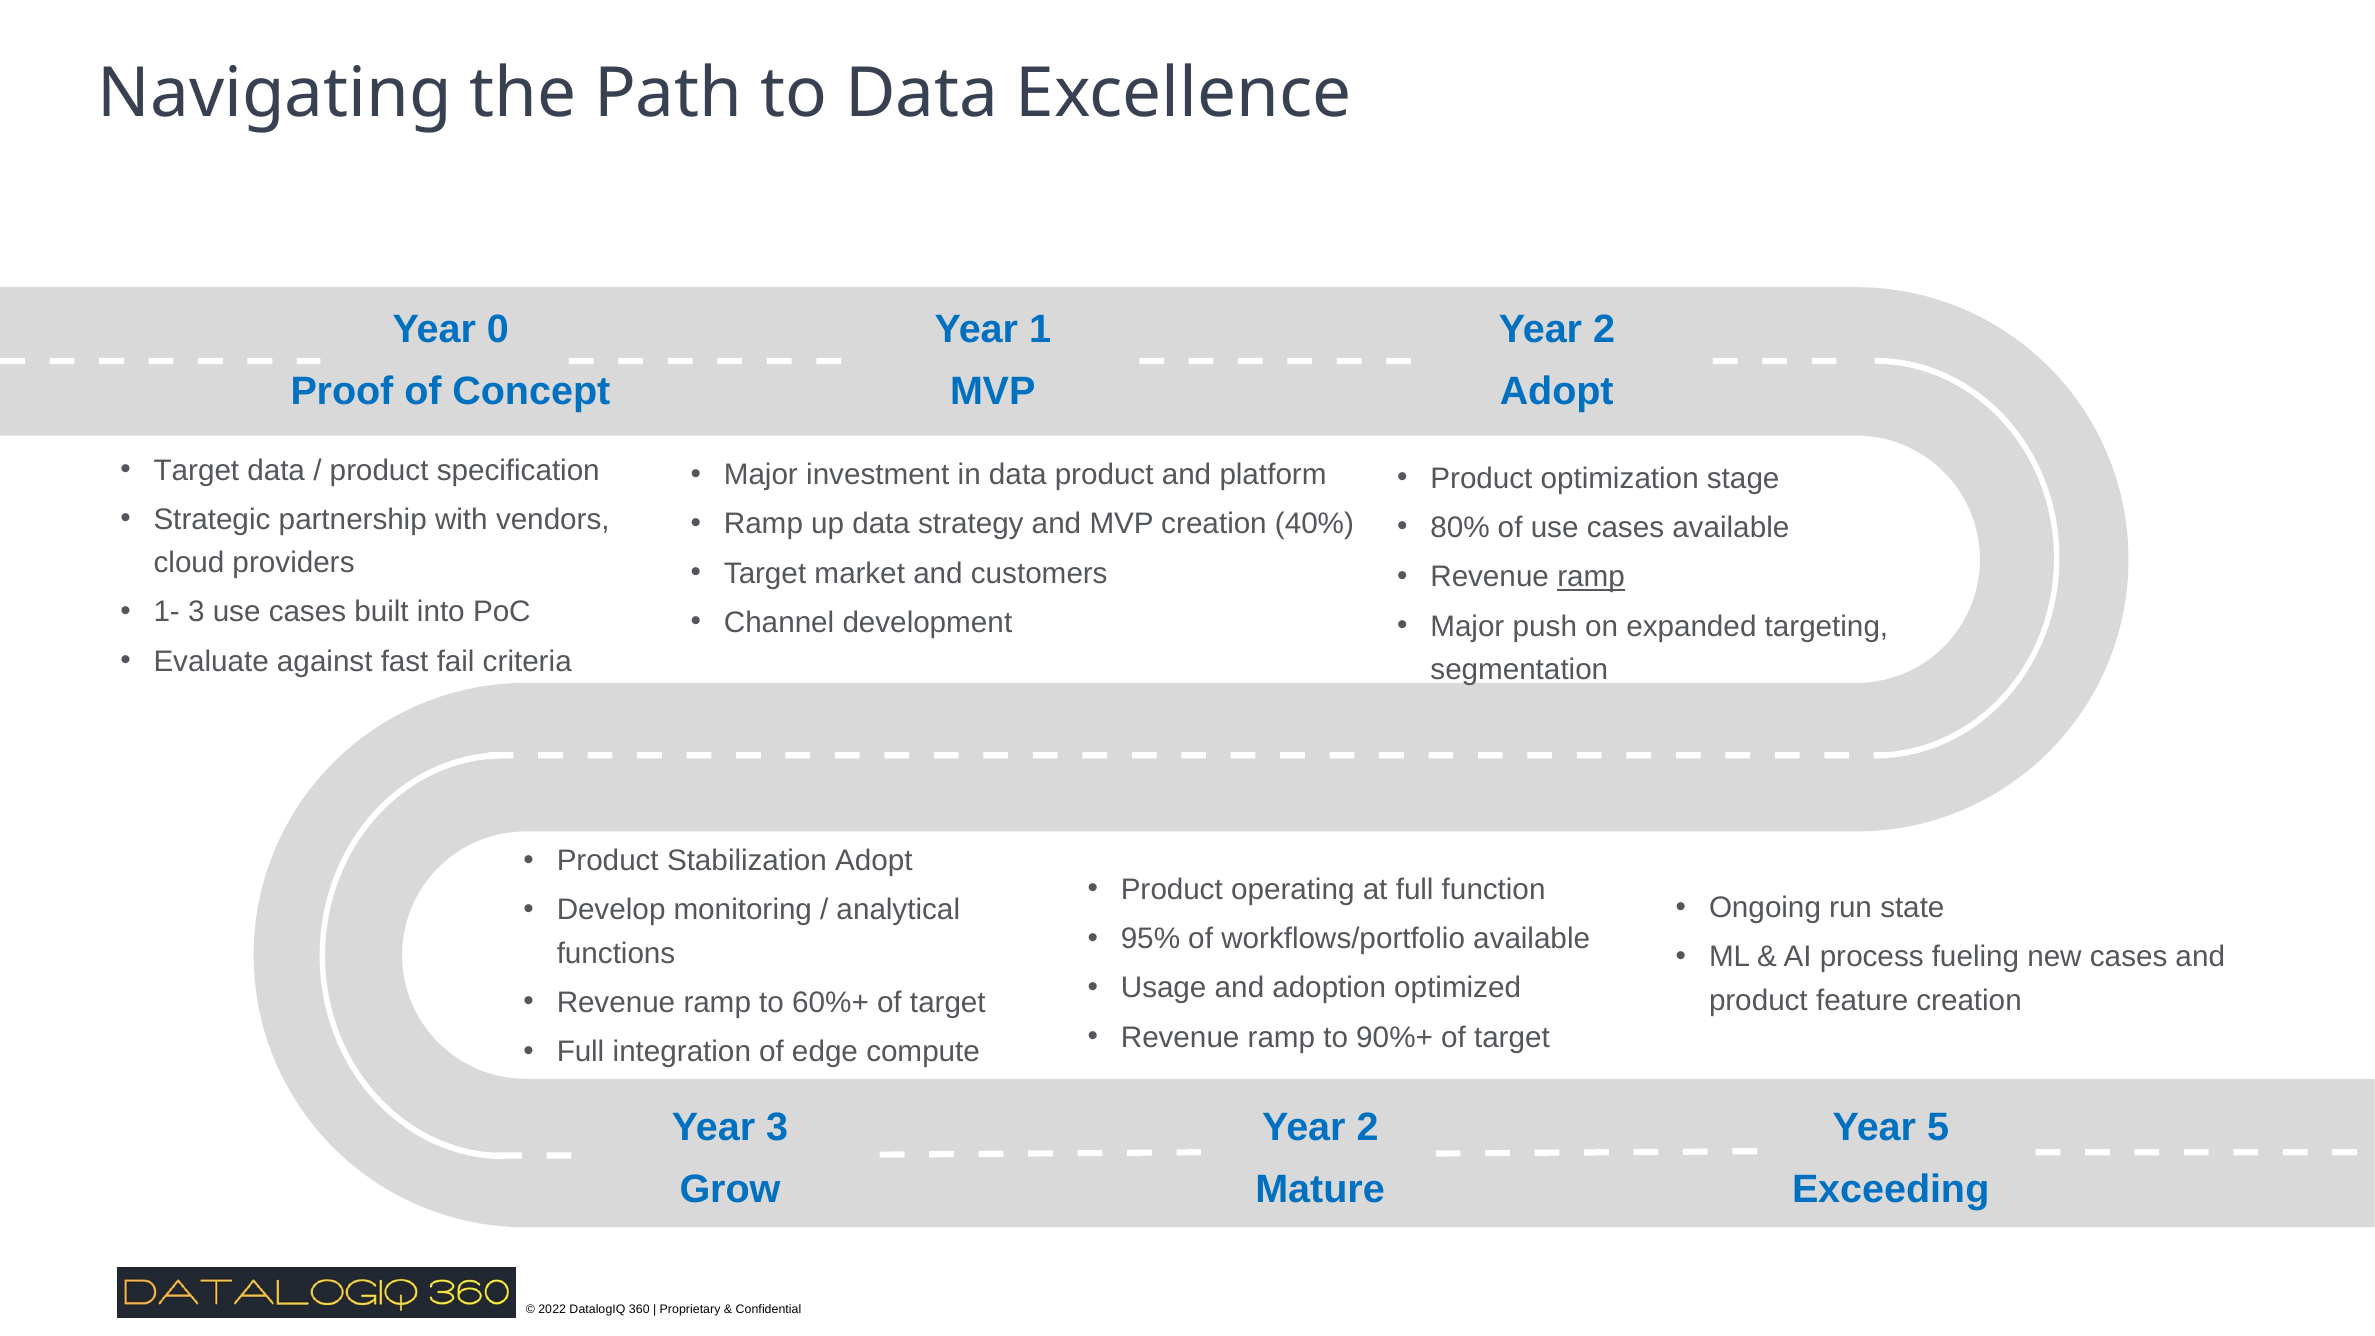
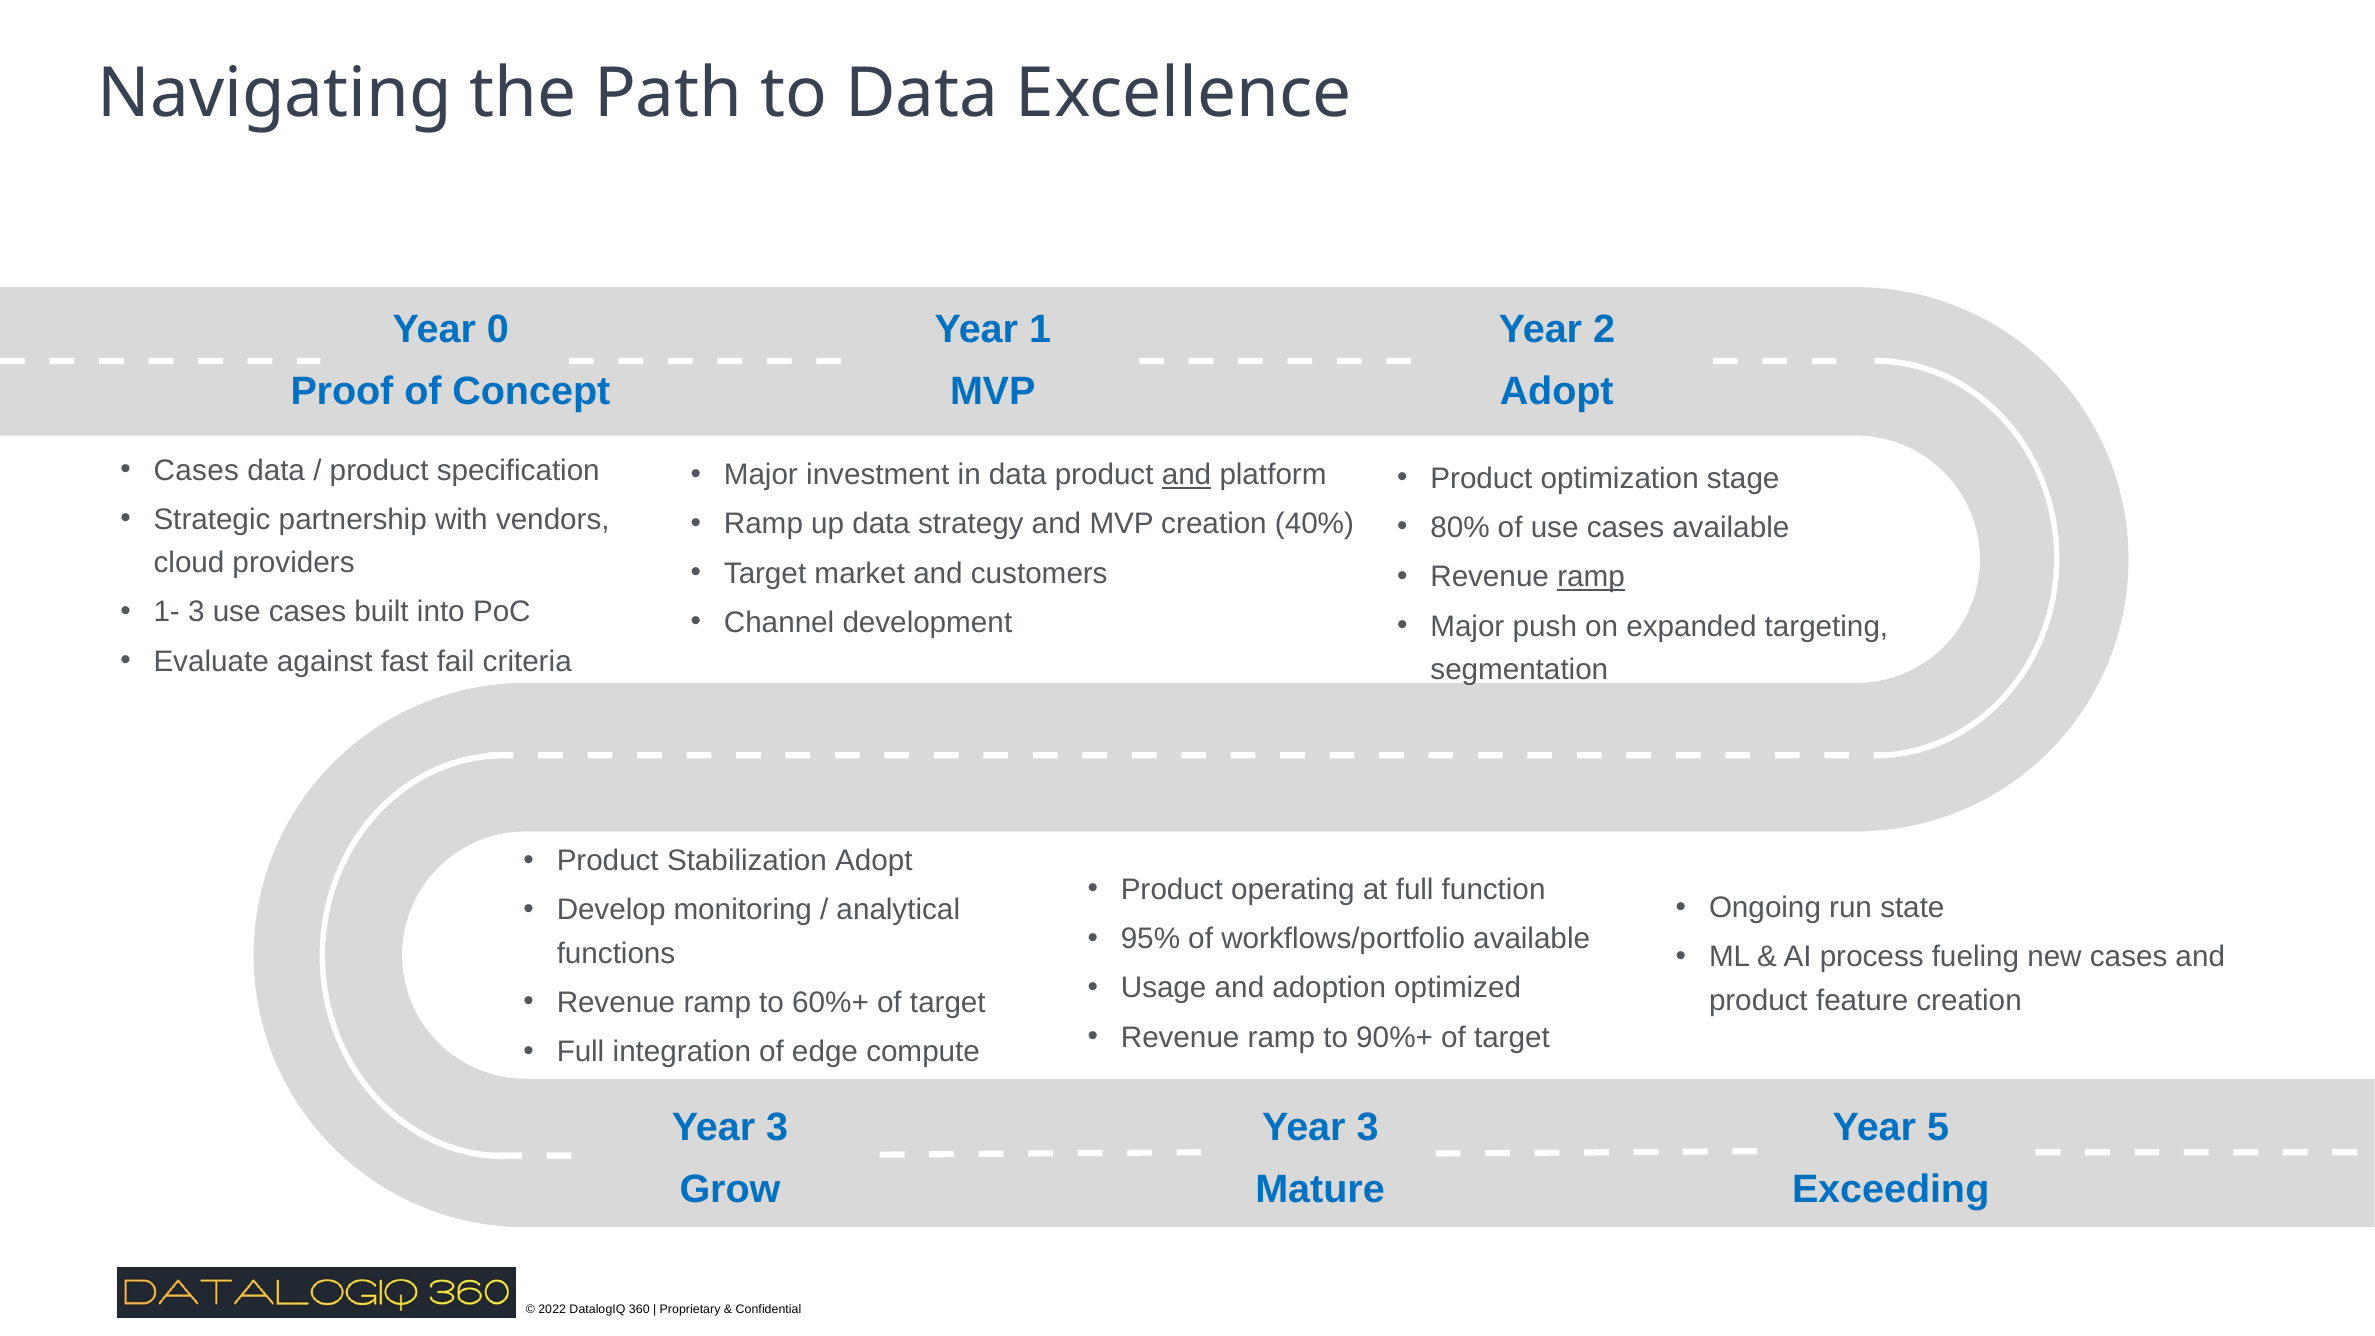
Target at (196, 470): Target -> Cases
and at (1187, 475) underline: none -> present
2 at (1368, 1127): 2 -> 3
